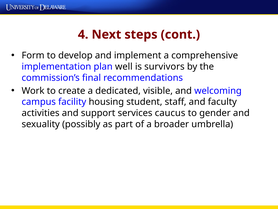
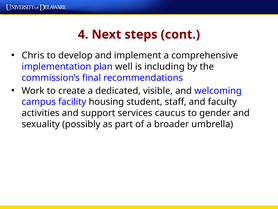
Form: Form -> Chris
survivors: survivors -> including
